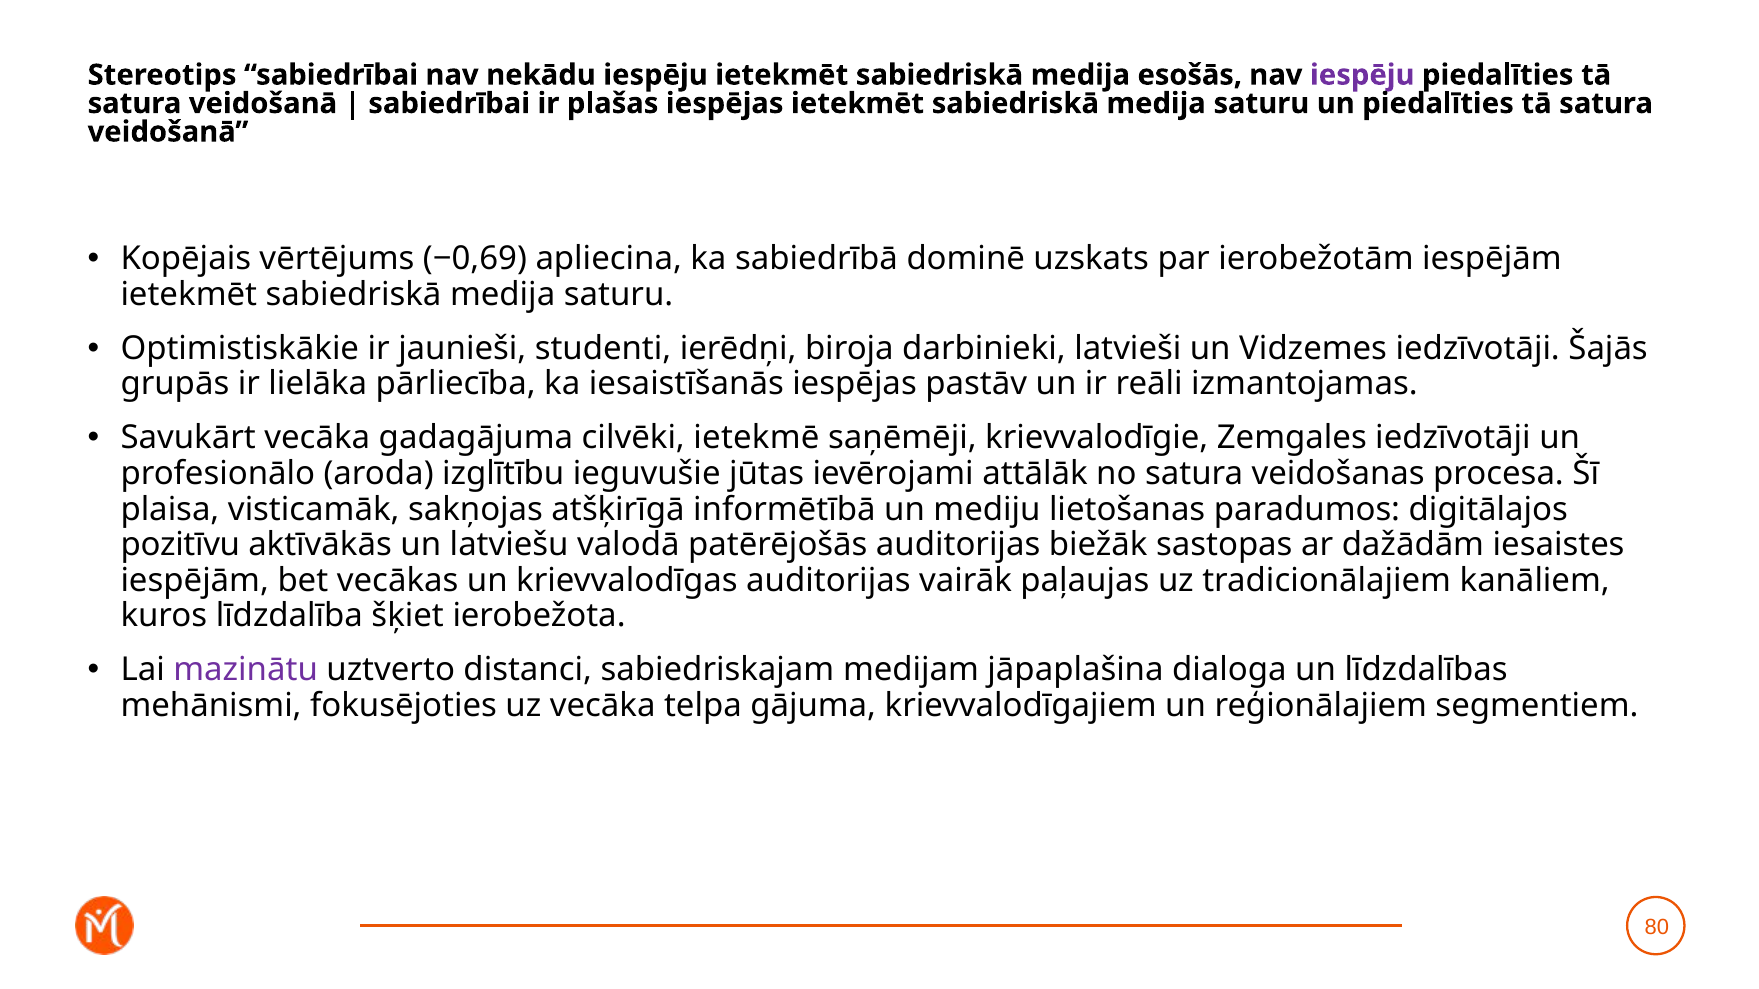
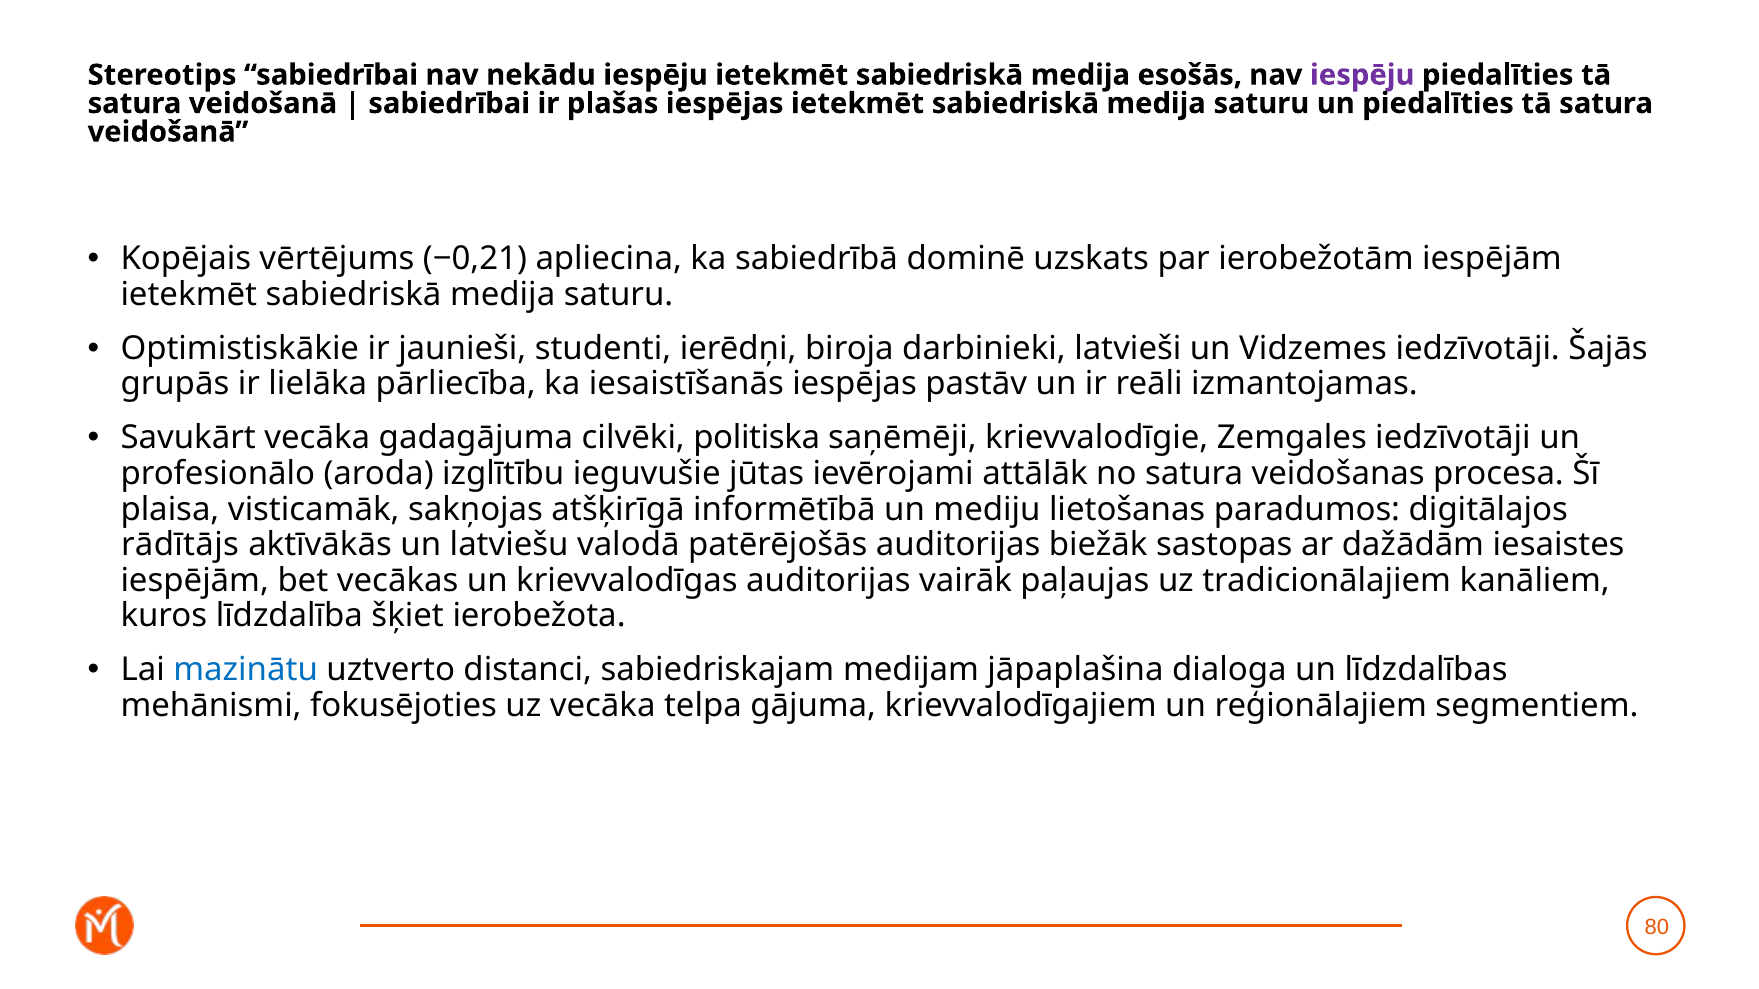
−0,69: −0,69 -> −0,21
ietekmē: ietekmē -> politiska
pozitīvu: pozitīvu -> rādītājs
mazinātu colour: purple -> blue
